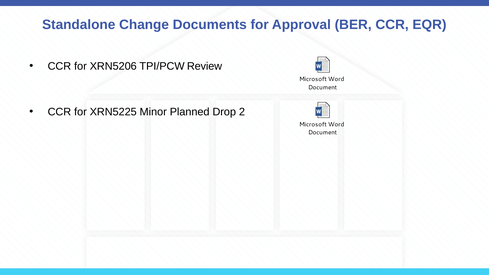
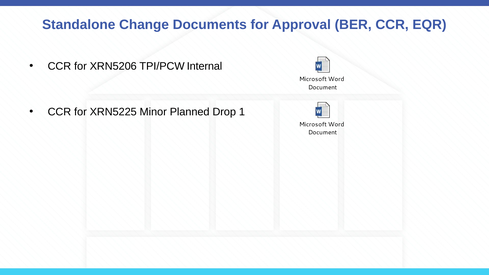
Review: Review -> Internal
2: 2 -> 1
